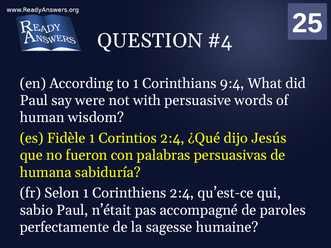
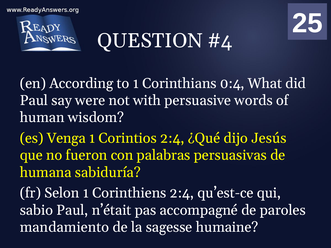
9:4: 9:4 -> 0:4
Fidèle: Fidèle -> Venga
perfectamente: perfectamente -> mandamiento
